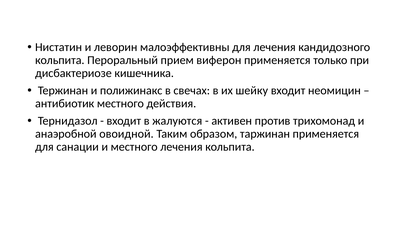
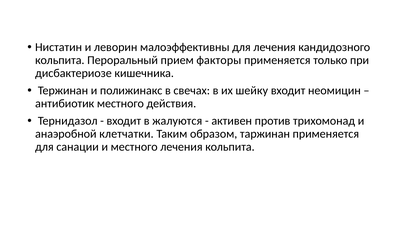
виферон: виферон -> факторы
овоидной: овоидной -> клетчатки
